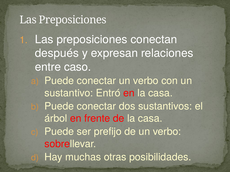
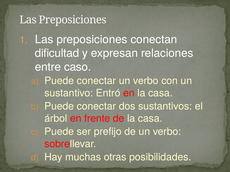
después: después -> dificultad
